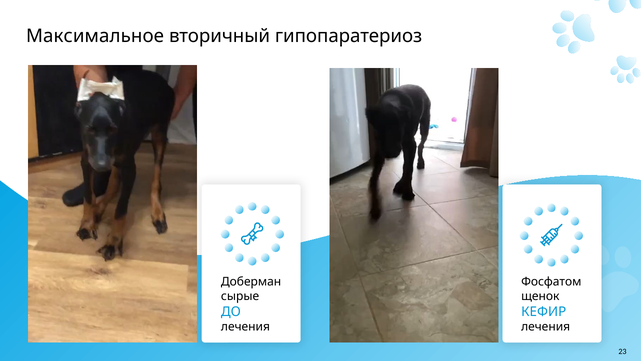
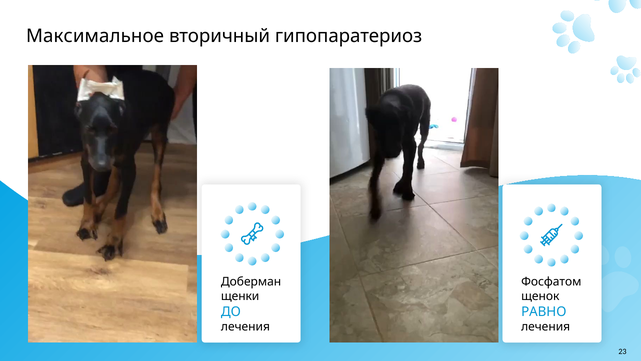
сырые: сырые -> щенки
КЕФИР: КЕФИР -> РАВНО
